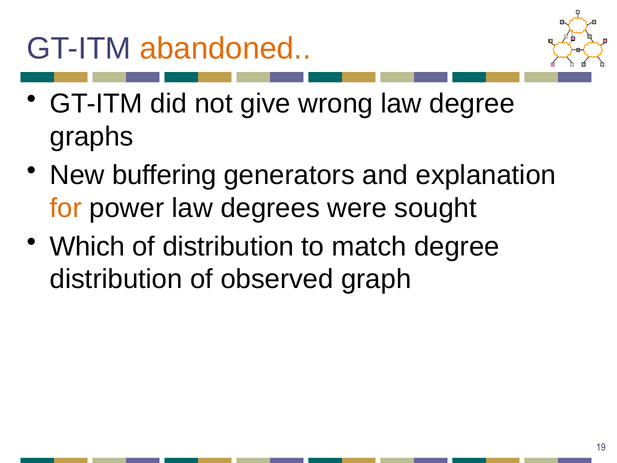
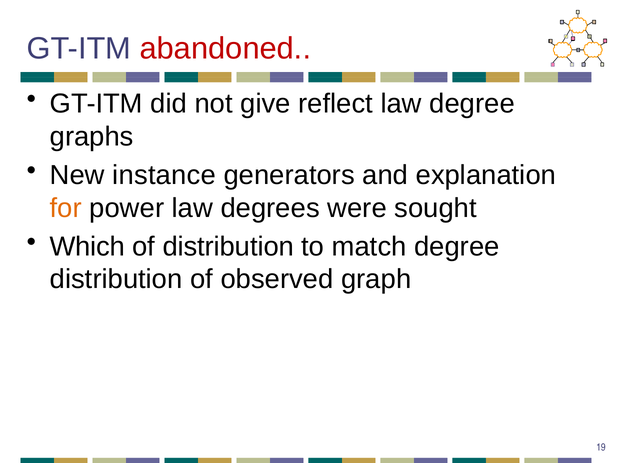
abandoned colour: orange -> red
wrong: wrong -> reflect
buffering: buffering -> instance
